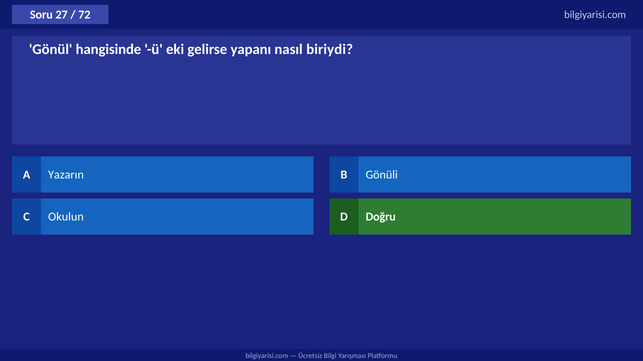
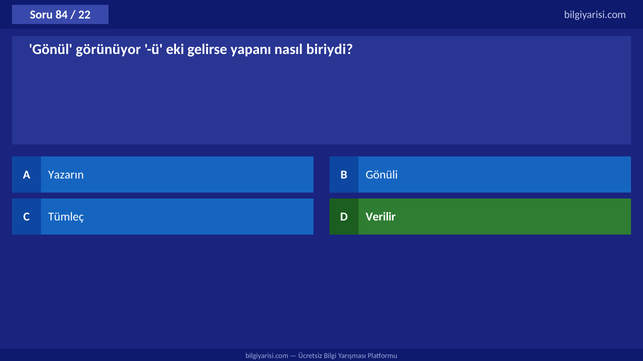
27: 27 -> 84
72: 72 -> 22
hangisinde: hangisinde -> görünüyor
Okulun: Okulun -> Tümleç
Doğru: Doğru -> Verilir
